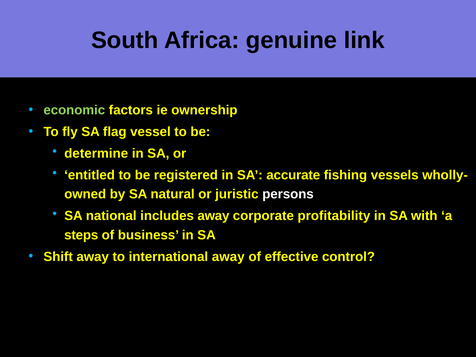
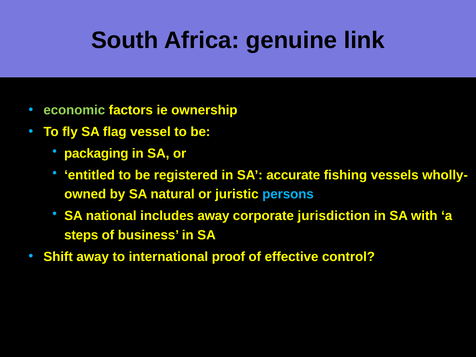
determine: determine -> packaging
persons colour: white -> light blue
profitability: profitability -> jurisdiction
international away: away -> proof
